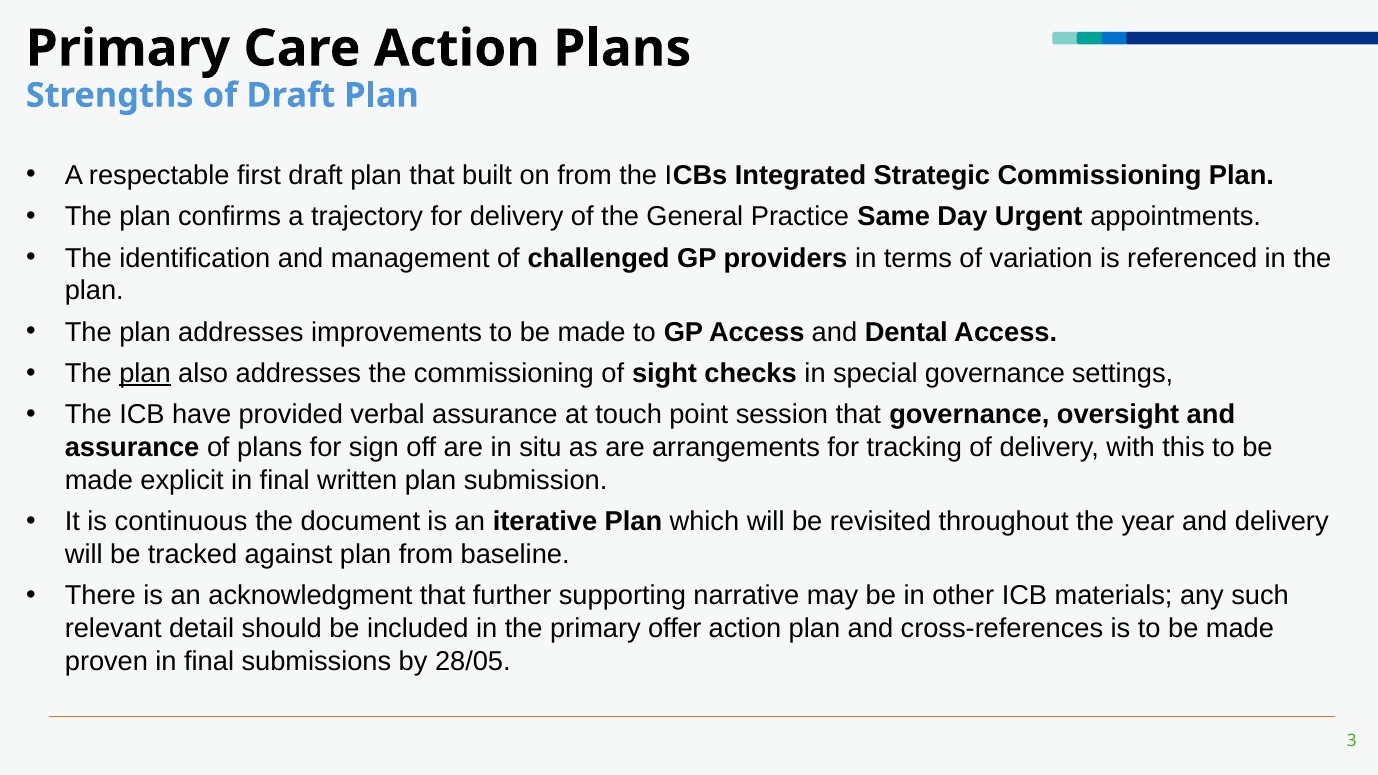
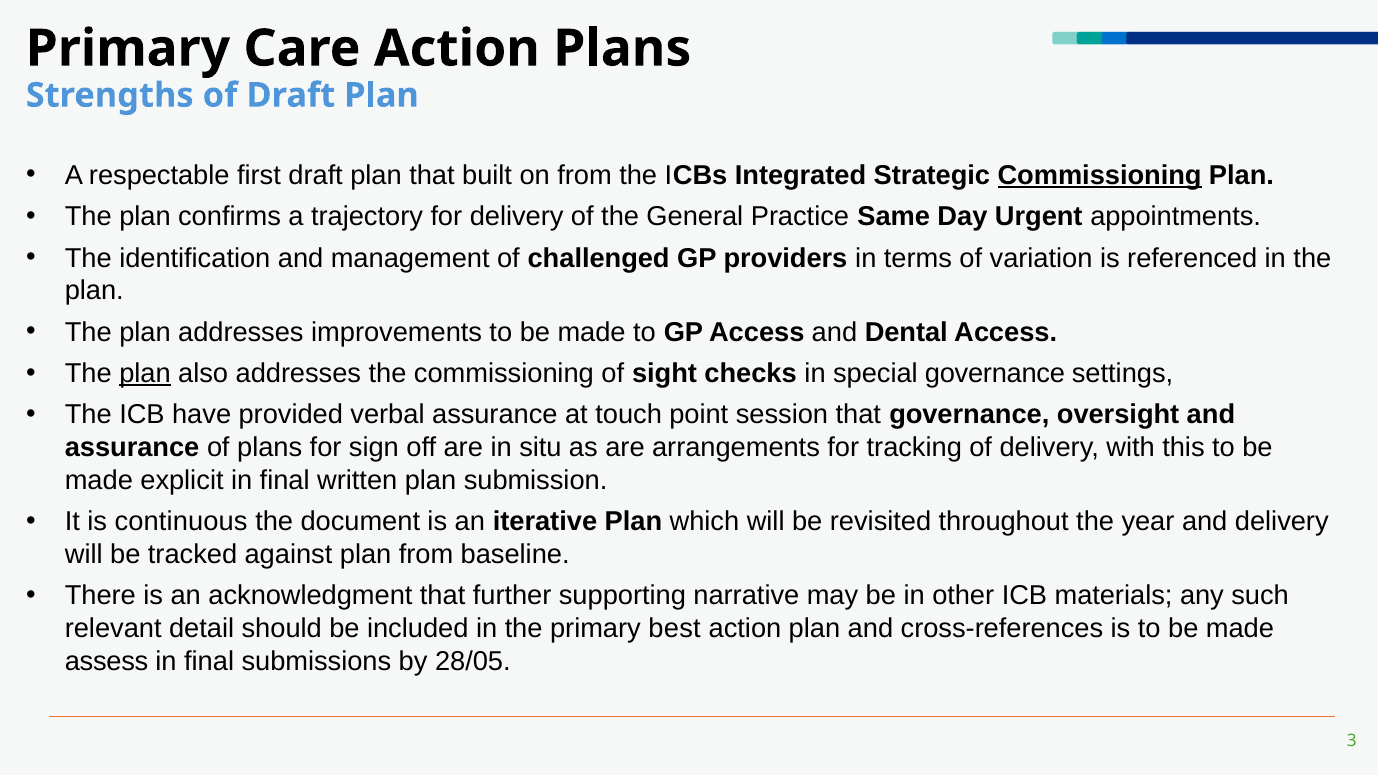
Commissioning at (1100, 176) underline: none -> present
offer: offer -> best
proven: proven -> assess
